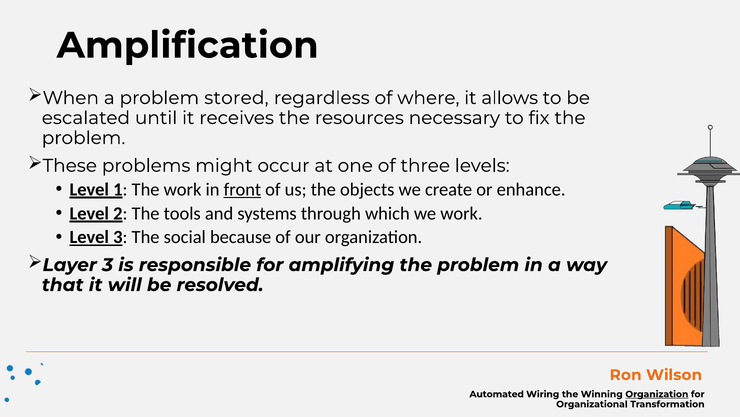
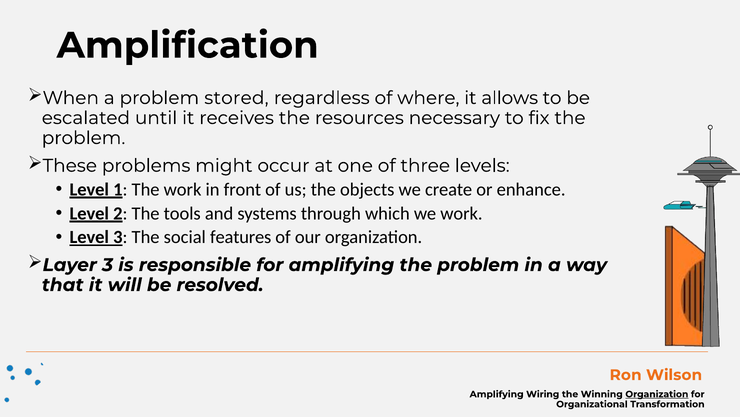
front underline: present -> none
because: because -> features
Automated at (497, 394): Automated -> Amplifying
